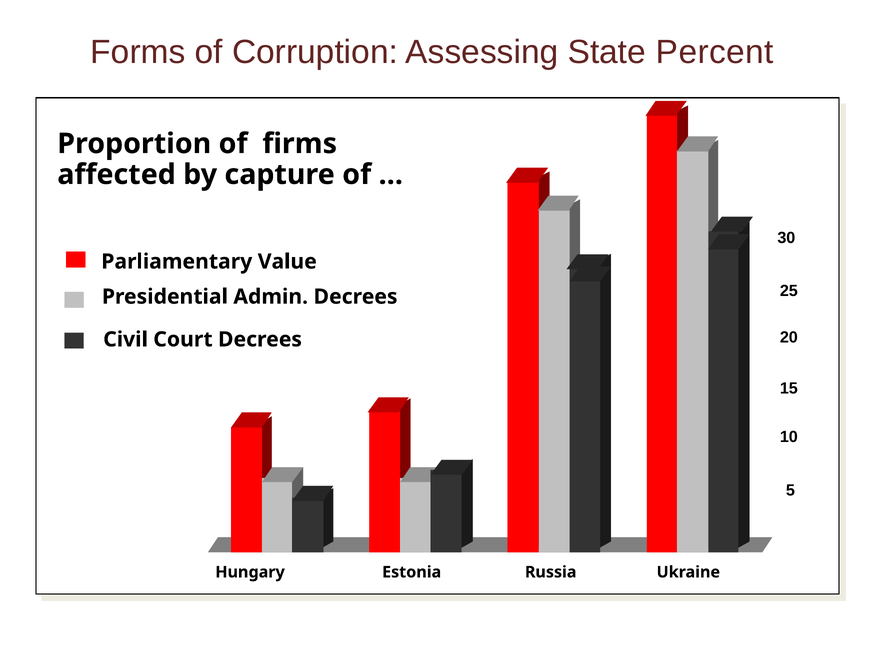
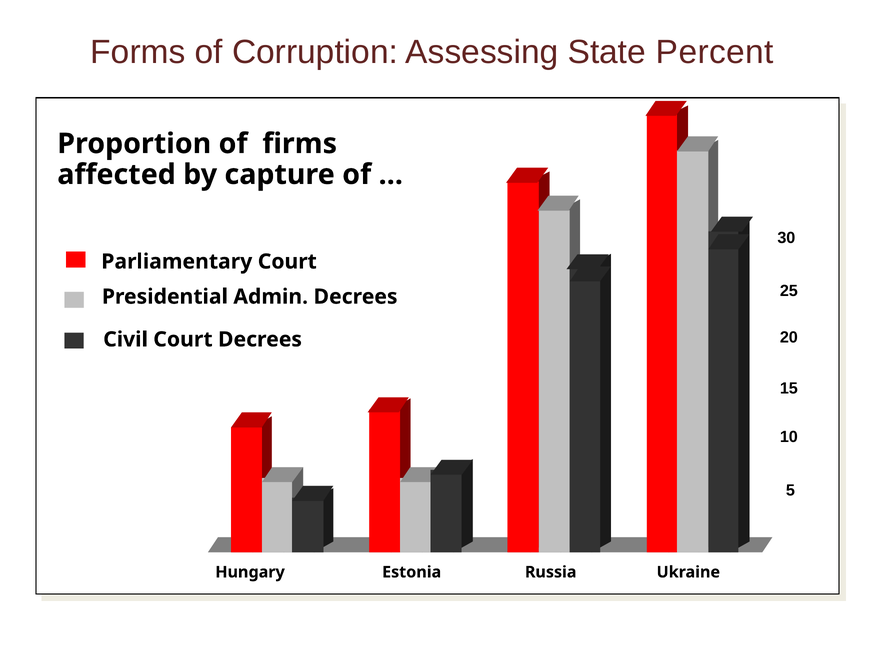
Parliamentary Value: Value -> Court
